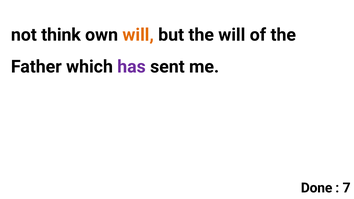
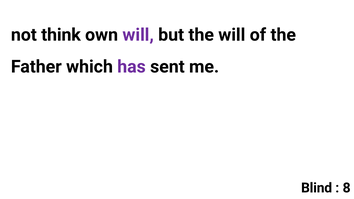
will at (138, 35) colour: orange -> purple
Done: Done -> Blind
7: 7 -> 8
